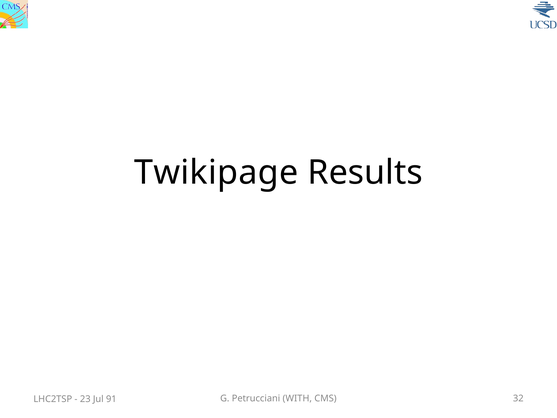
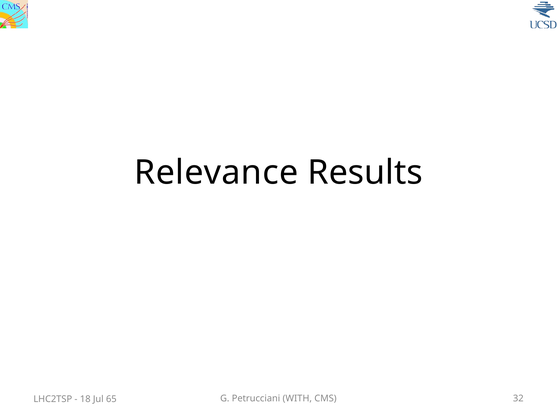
Twikipage: Twikipage -> Relevance
23: 23 -> 18
91: 91 -> 65
